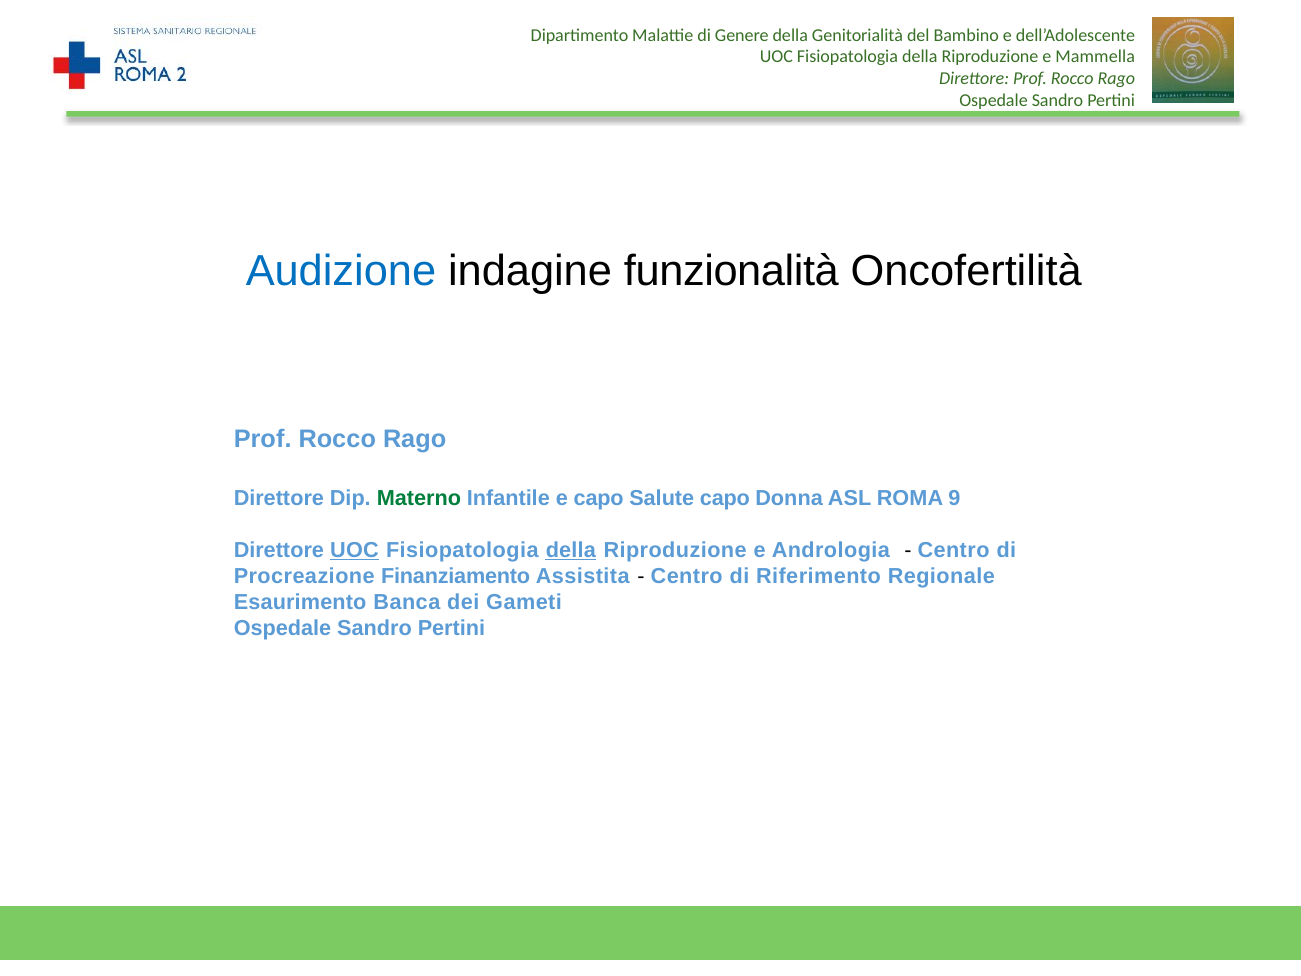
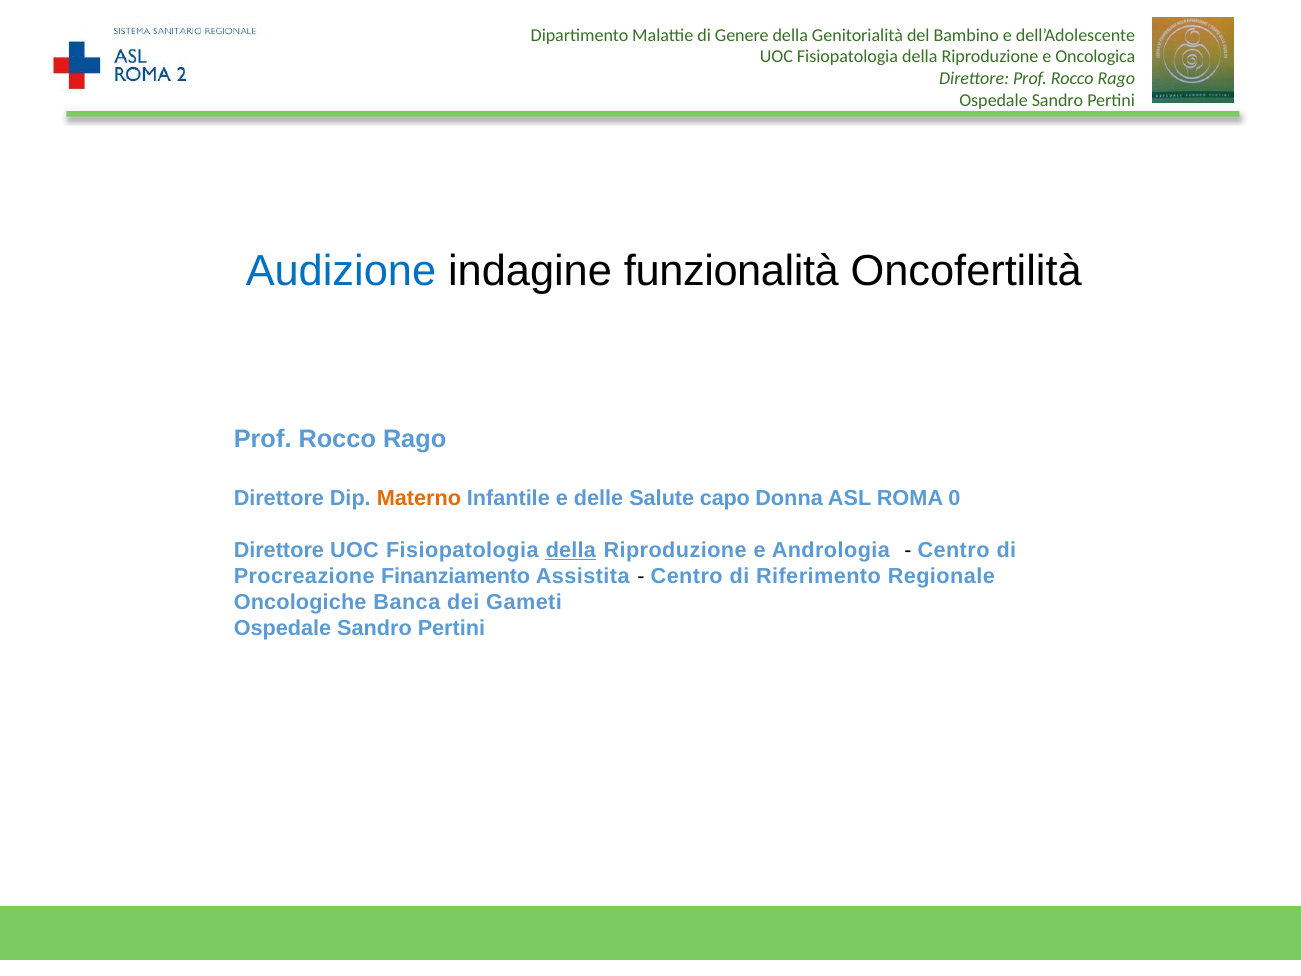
Mammella: Mammella -> Oncologica
Materno colour: green -> orange
e capo: capo -> delle
9: 9 -> 0
UOC at (355, 550) underline: present -> none
Esaurimento: Esaurimento -> Oncologiche
